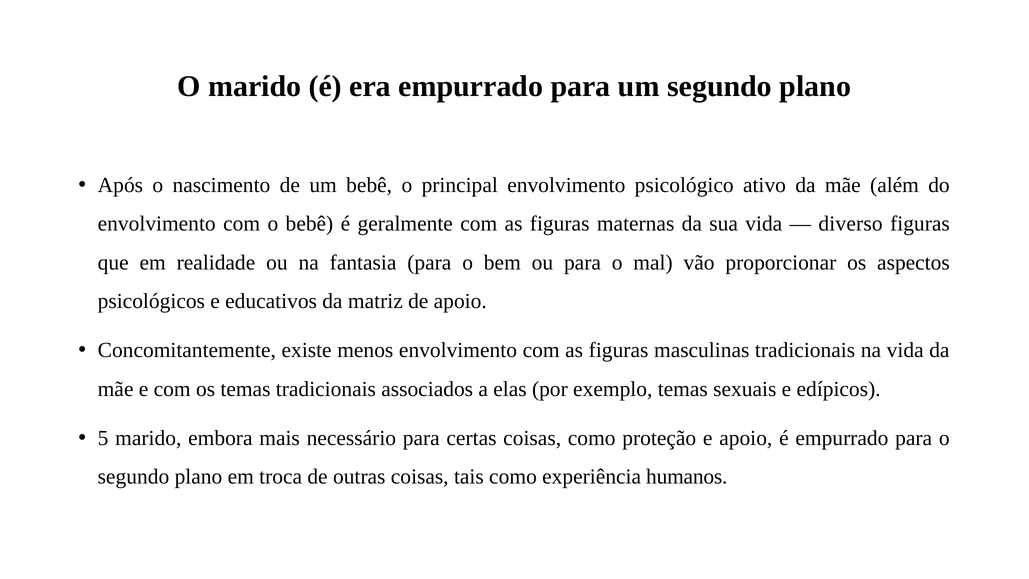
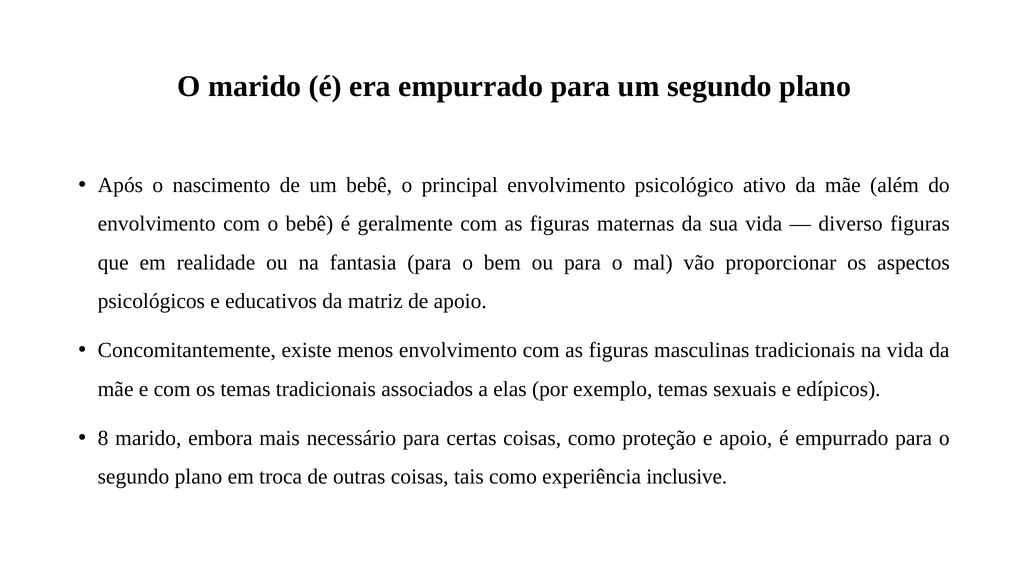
5: 5 -> 8
humanos: humanos -> inclusive
